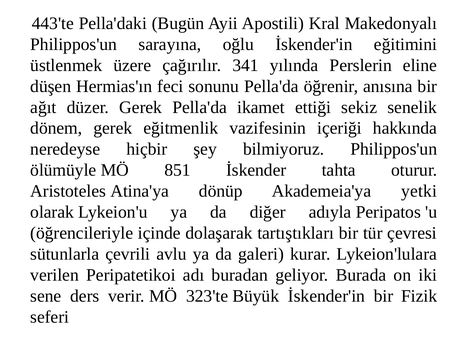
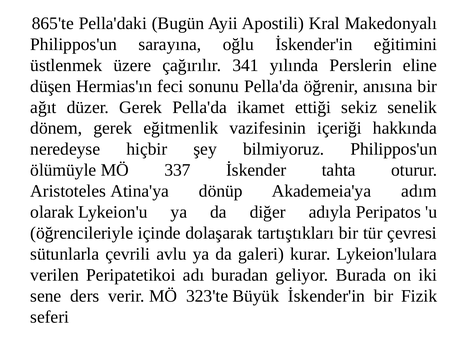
443'te: 443'te -> 865'te
851: 851 -> 337
yetki: yetki -> adım
